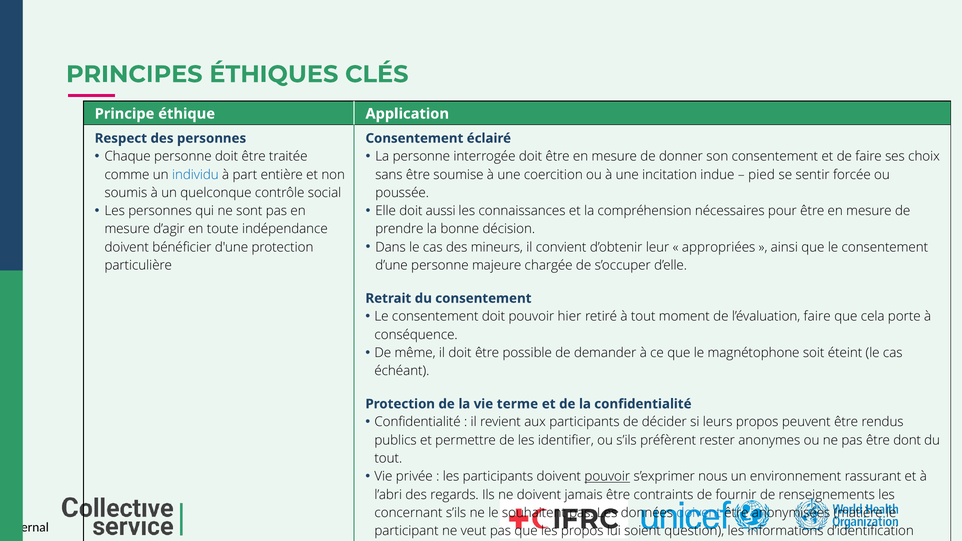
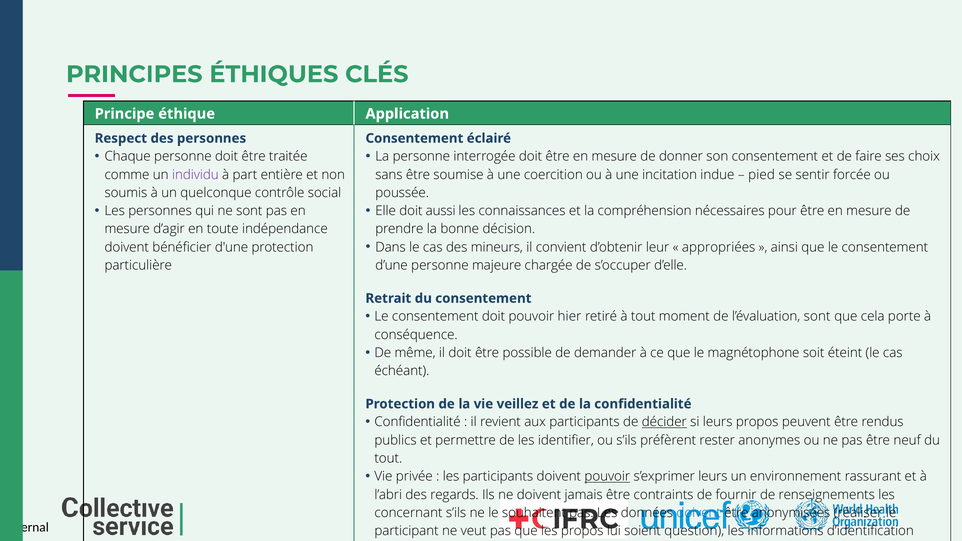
individu colour: blue -> purple
l’évaluation faire: faire -> sont
terme: terme -> veillez
décider underline: none -> present
dont: dont -> neuf
s’exprimer nous: nous -> leurs
matière: matière -> réaliser
